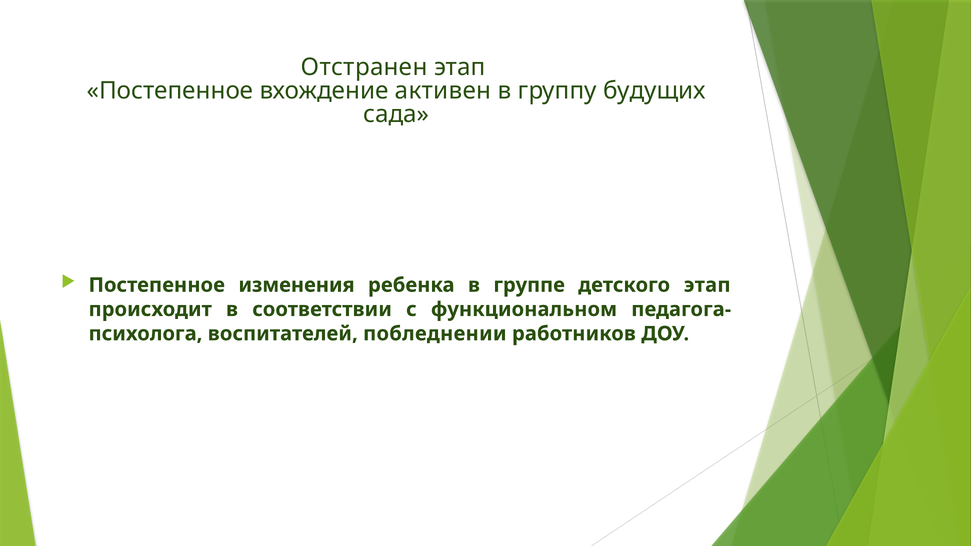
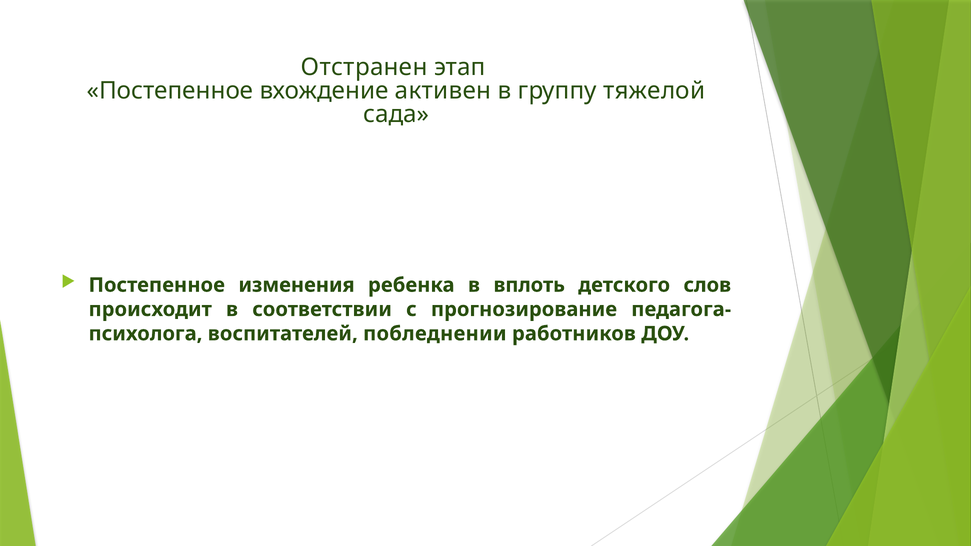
будущих: будущих -> тяжелой
группе: группе -> вплоть
детского этап: этап -> слов
функциональном: функциональном -> прогнозирование
